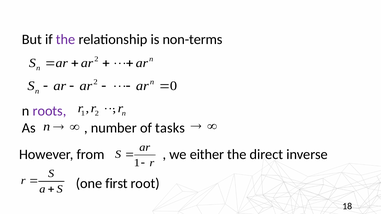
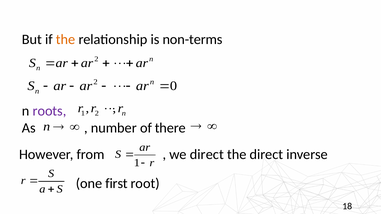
the at (66, 40) colour: purple -> orange
tasks: tasks -> there
we either: either -> direct
